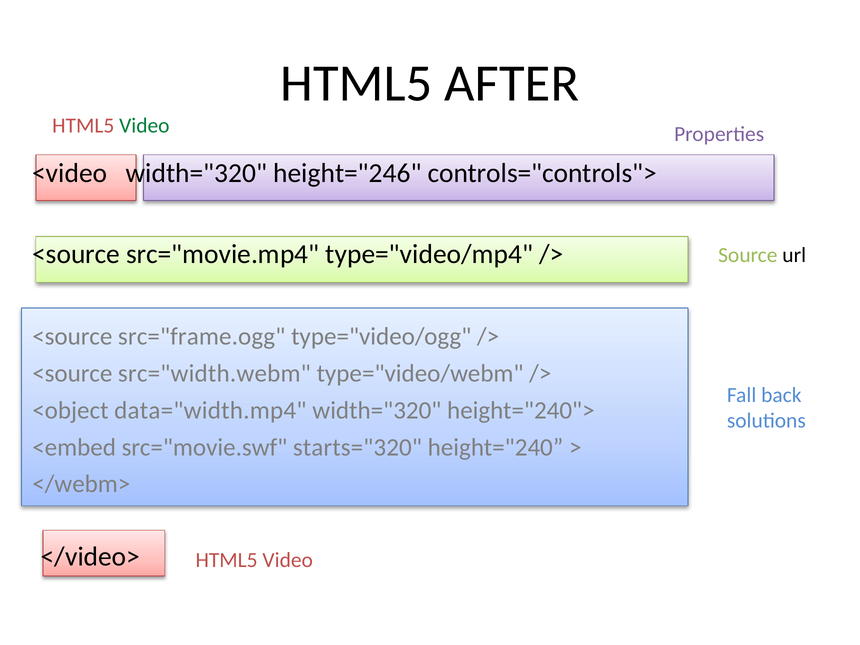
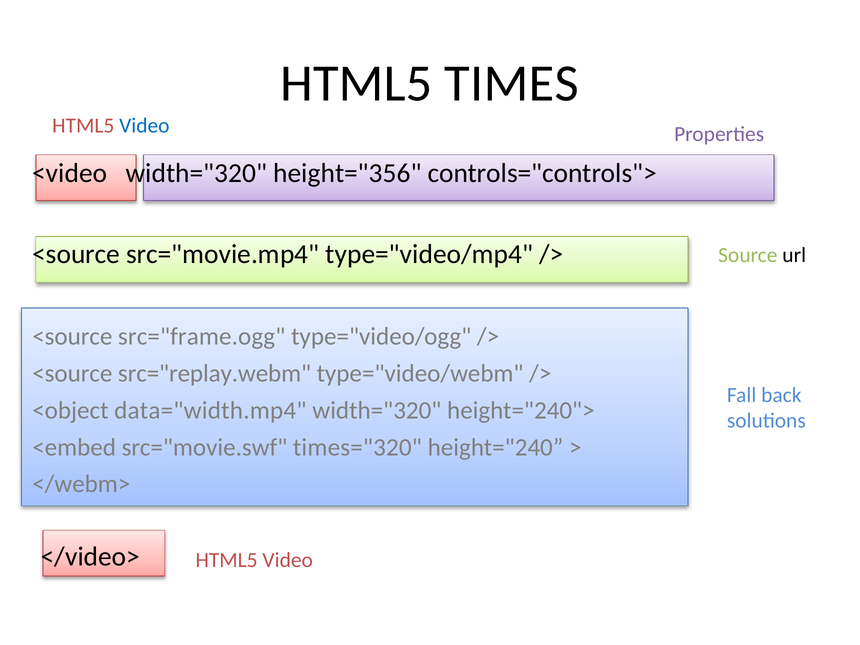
AFTER: AFTER -> TIMES
Video at (144, 126) colour: green -> blue
height="246: height="246 -> height="356
src="width.webm: src="width.webm -> src="replay.webm
starts="320: starts="320 -> times="320
